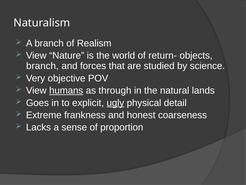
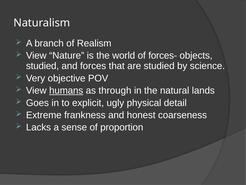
return-: return- -> forces-
branch at (42, 66): branch -> studied
ugly underline: present -> none
